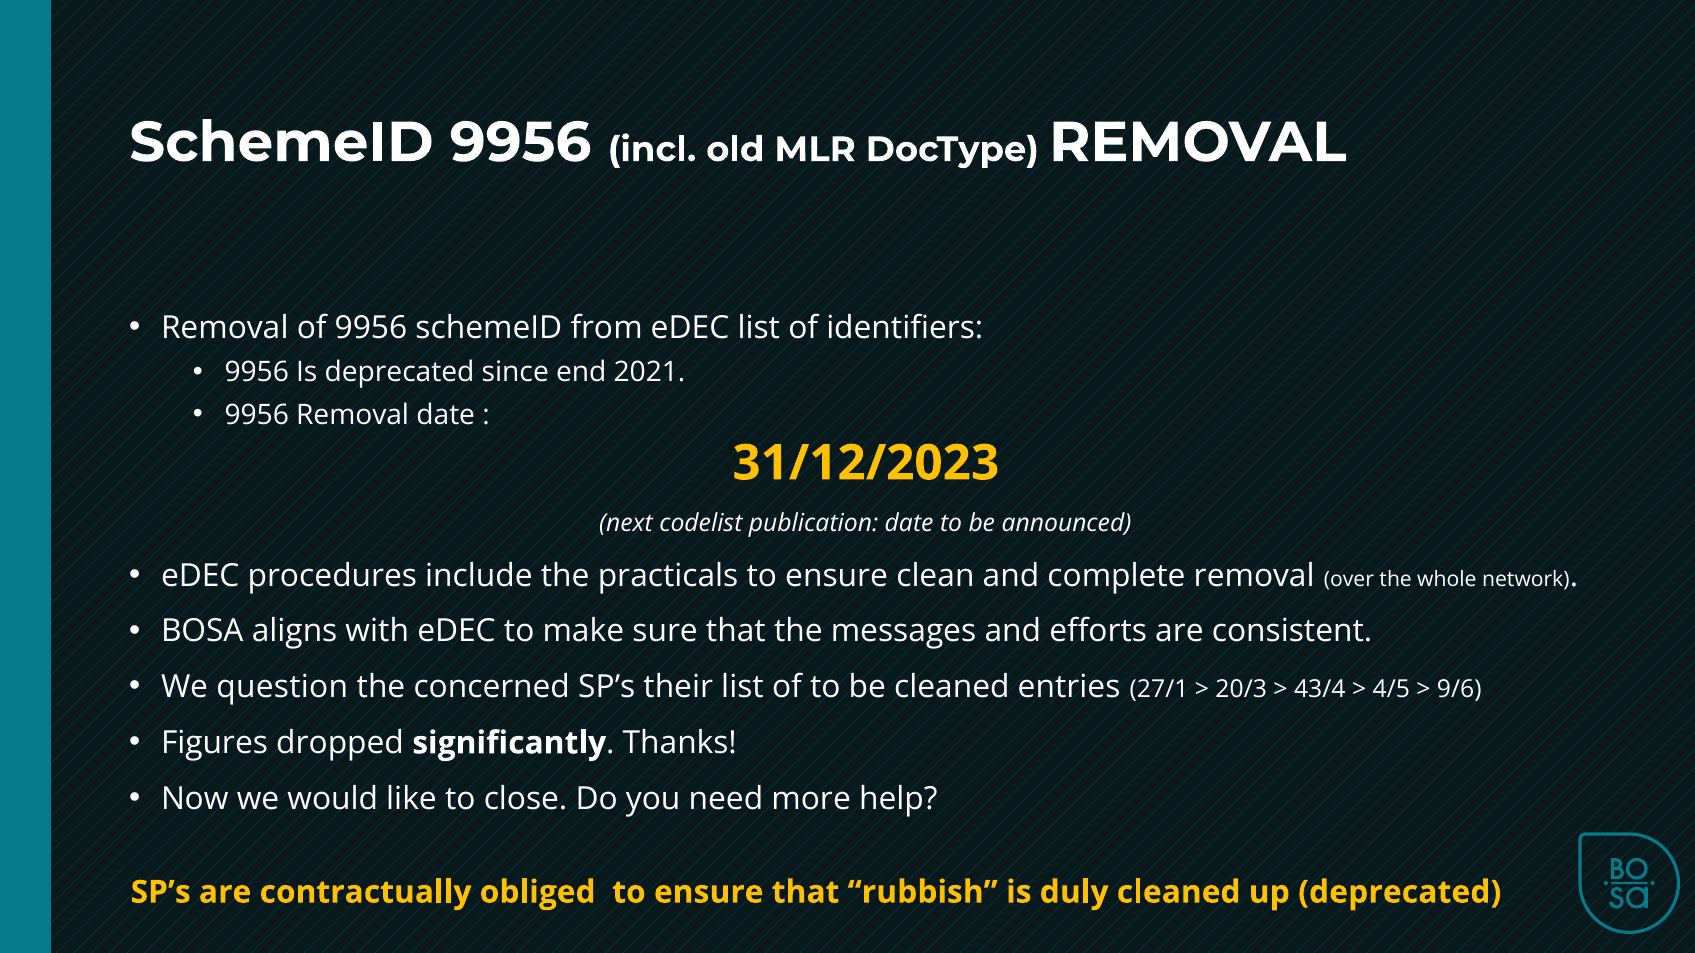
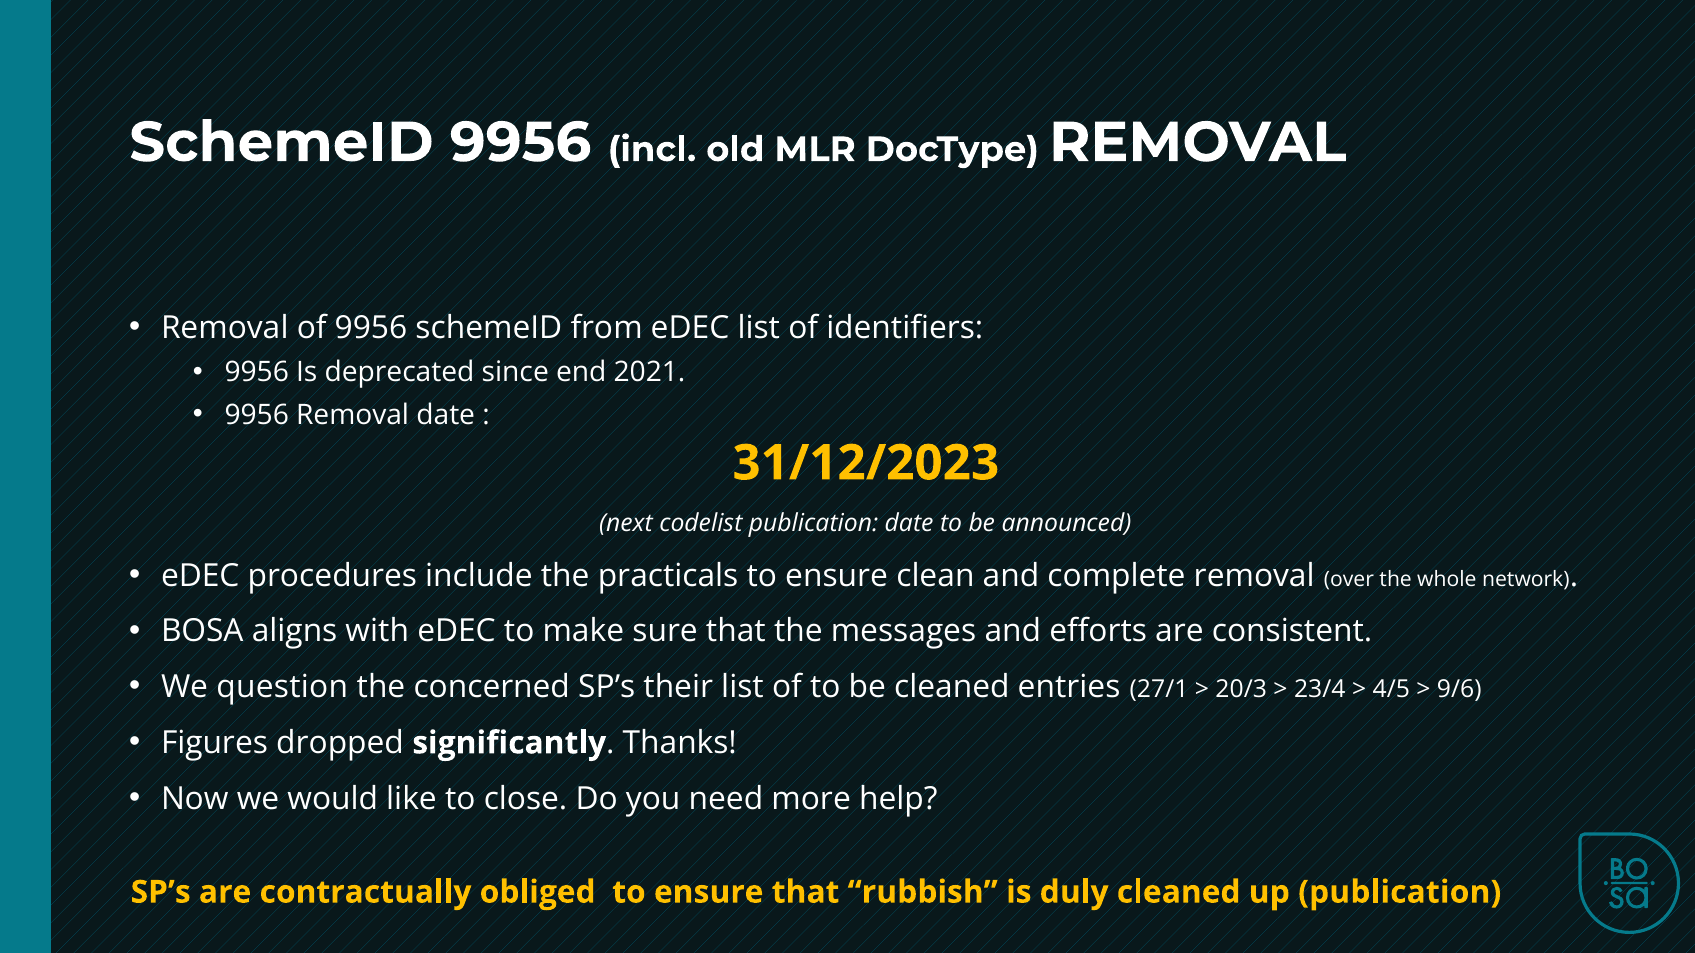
43/4: 43/4 -> 23/4
up deprecated: deprecated -> publication
